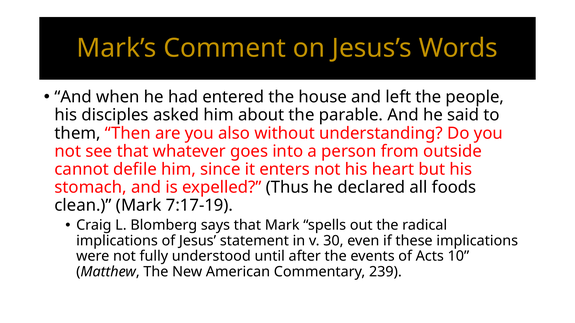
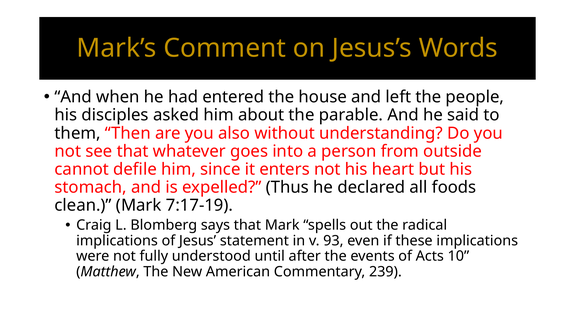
30: 30 -> 93
